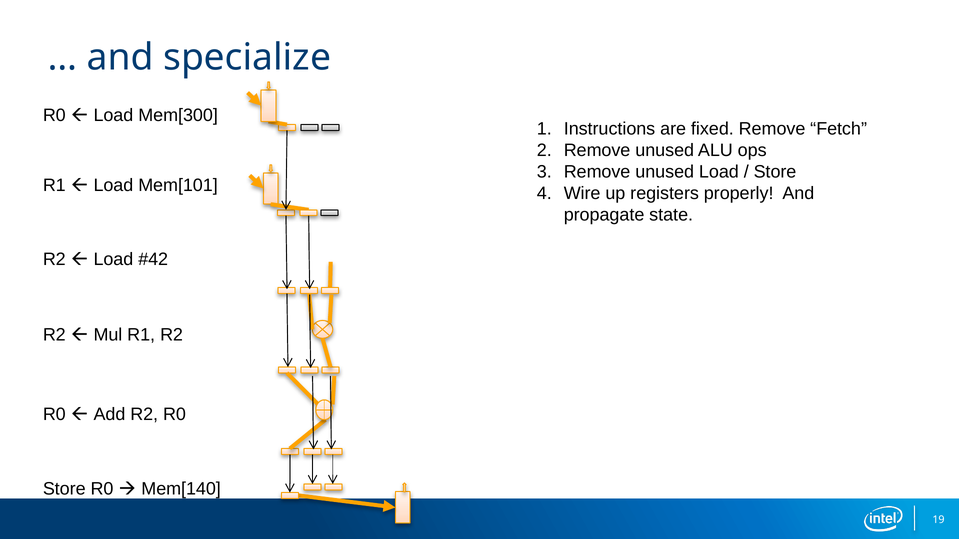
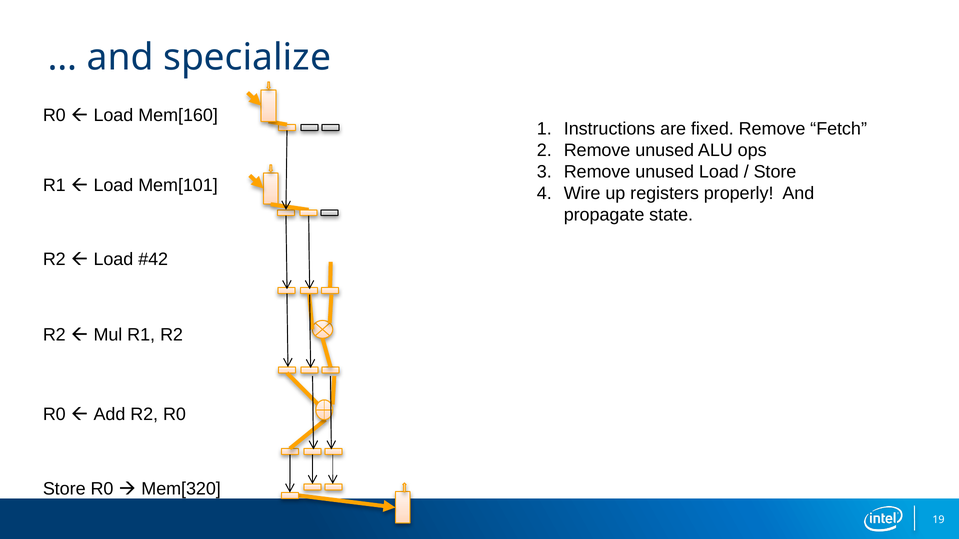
Mem[300: Mem[300 -> Mem[160
Mem[140: Mem[140 -> Mem[320
